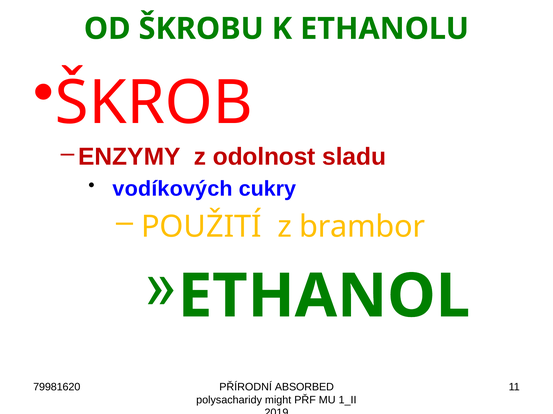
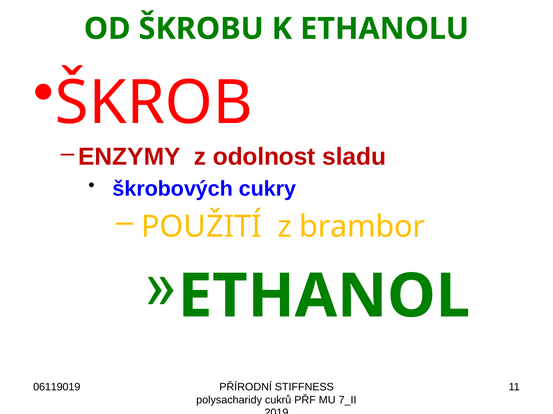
vodíkových: vodíkových -> škrobových
79981620: 79981620 -> 06119019
ABSORBED: ABSORBED -> STIFFNESS
might: might -> cukrů
1_II: 1_II -> 7_II
